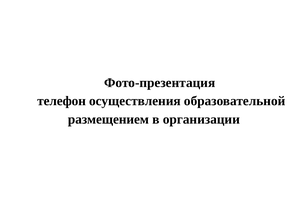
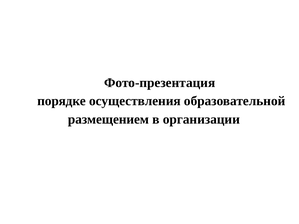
телефон: телефон -> порядке
